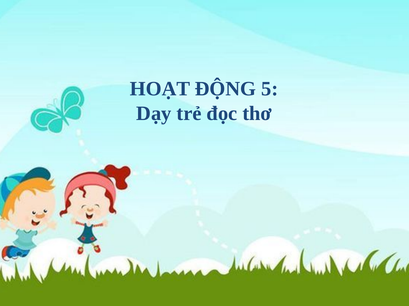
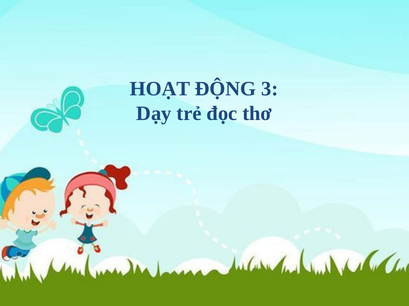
5: 5 -> 3
